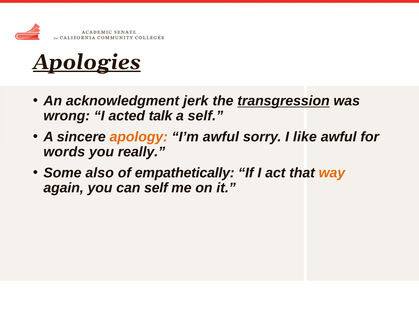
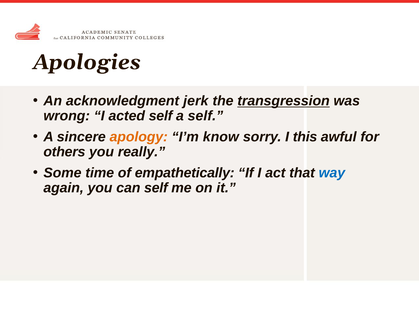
Apologies underline: present -> none
acted talk: talk -> self
I’m awful: awful -> know
like: like -> this
words: words -> others
also: also -> time
way colour: orange -> blue
